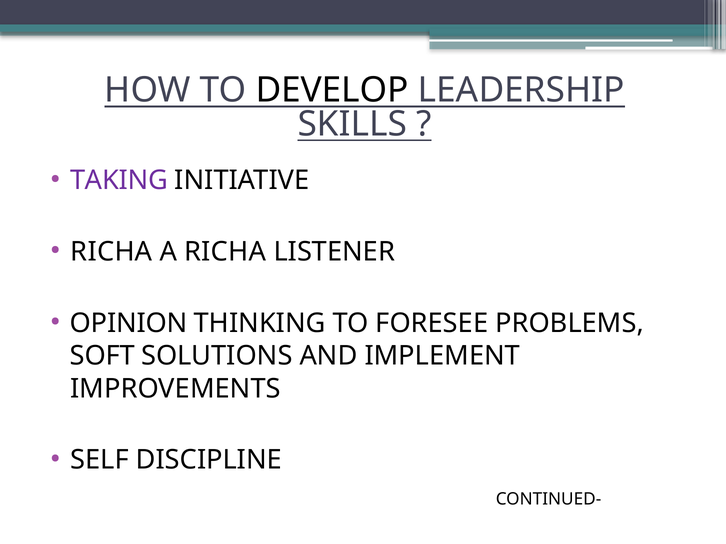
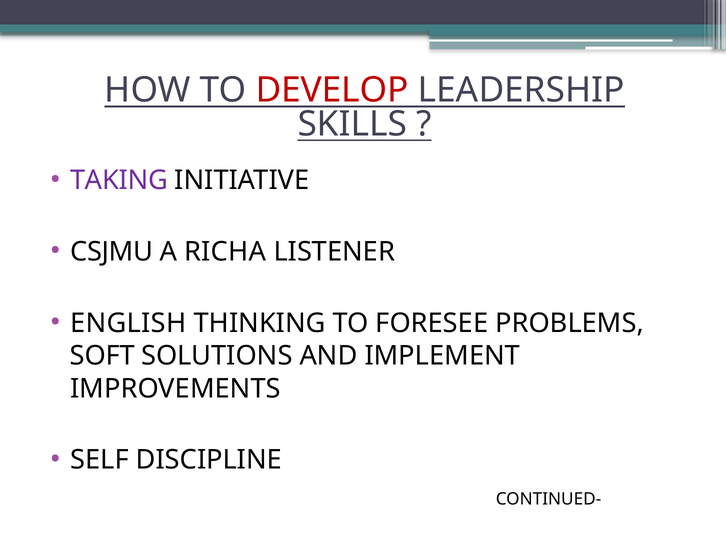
DEVELOP colour: black -> red
RICHA at (111, 252): RICHA -> CSJMU
OPINION: OPINION -> ENGLISH
